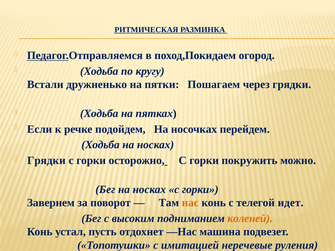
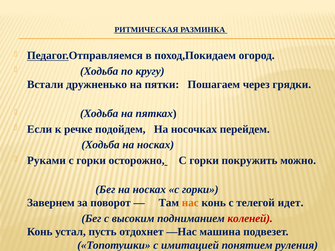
Грядки at (46, 161): Грядки -> Руками
коленей colour: orange -> red
неречевые: неречевые -> понятием
